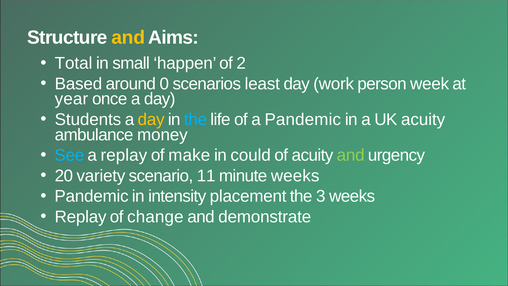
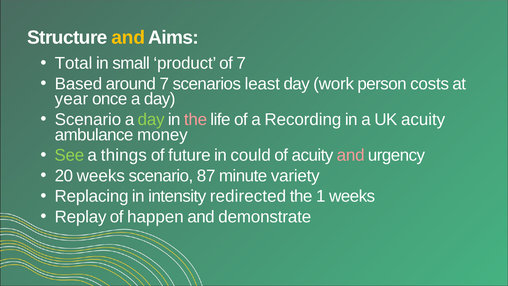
happen: happen -> product
of 2: 2 -> 7
around 0: 0 -> 7
week: week -> costs
Students at (88, 119): Students -> Scenario
day at (151, 119) colour: yellow -> light green
the at (196, 119) colour: light blue -> pink
a Pandemic: Pandemic -> Recording
See colour: light blue -> light green
a replay: replay -> things
make: make -> future
and at (351, 155) colour: light green -> pink
20 variety: variety -> weeks
11: 11 -> 87
minute weeks: weeks -> variety
Pandemic at (92, 196): Pandemic -> Replacing
placement: placement -> redirected
3: 3 -> 1
change: change -> happen
